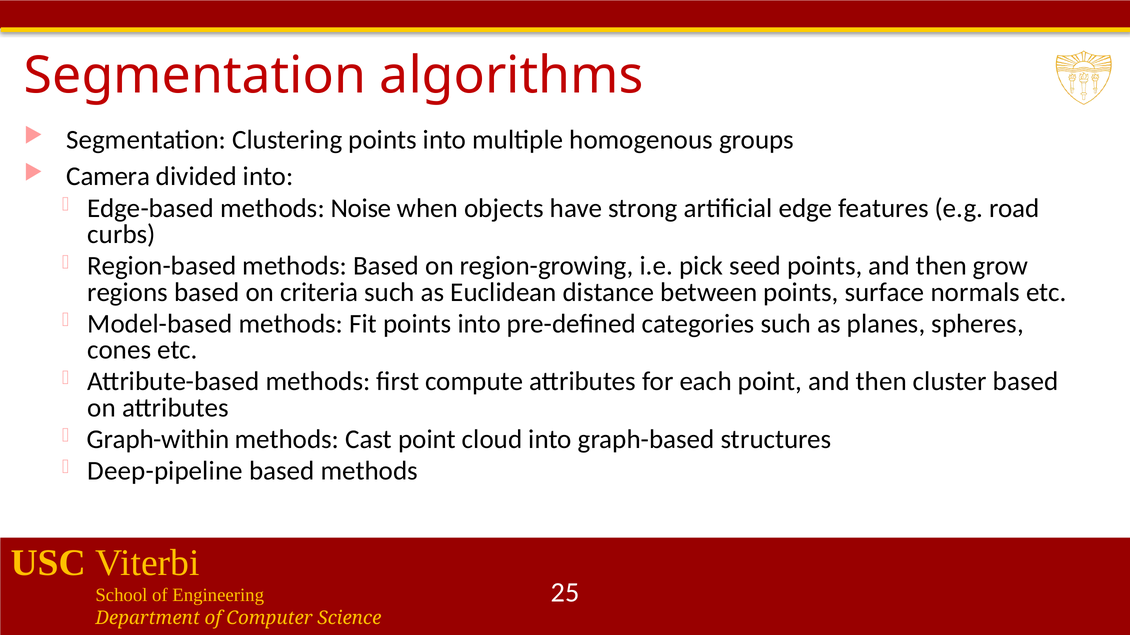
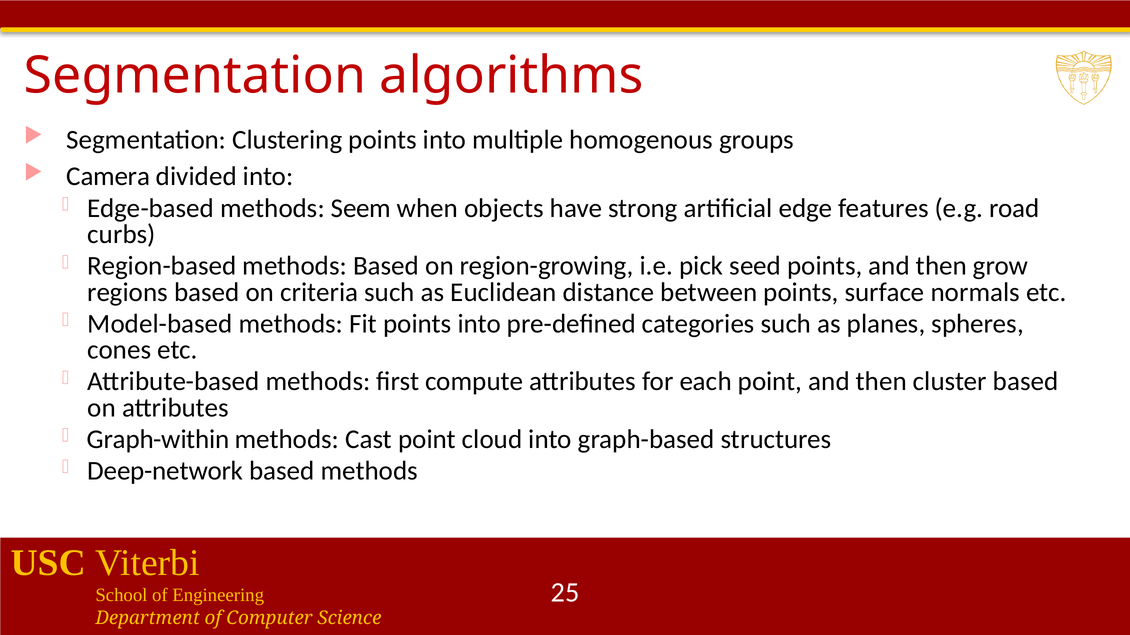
Noise: Noise -> Seem
Deep-pipeline: Deep-pipeline -> Deep-network
